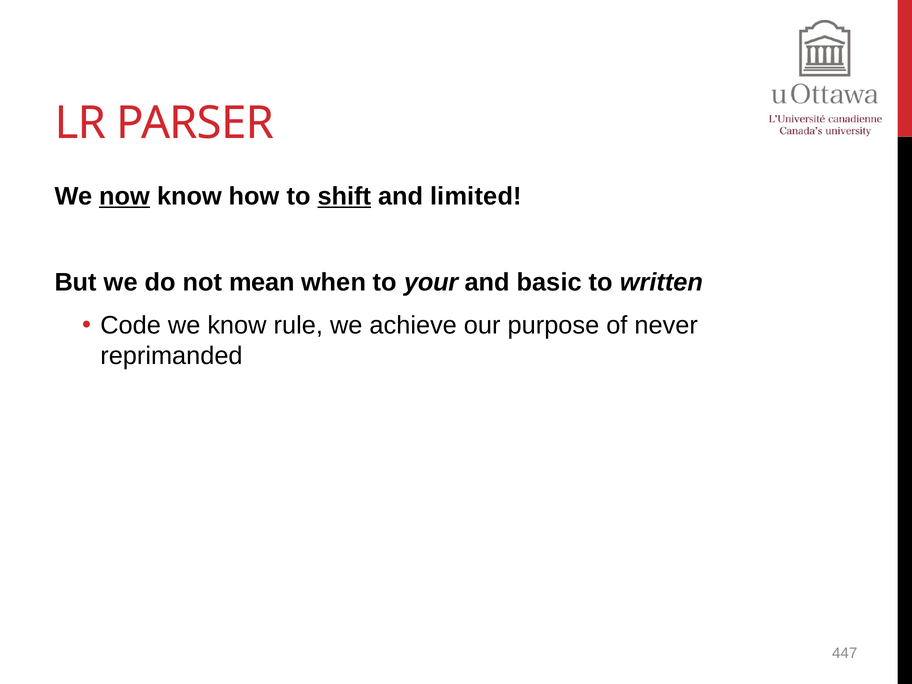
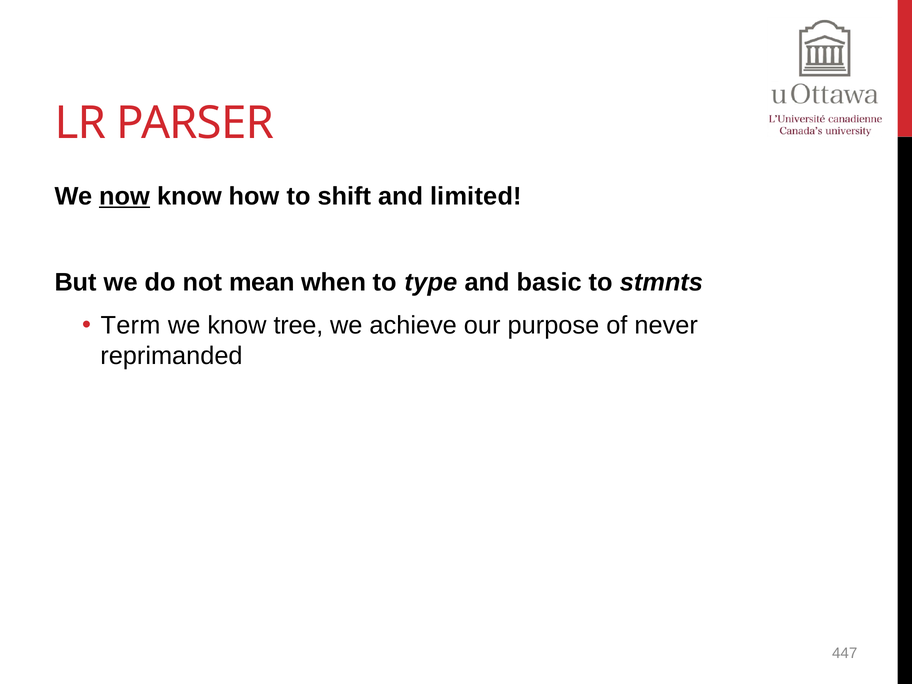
shift underline: present -> none
your: your -> type
written: written -> stmnts
Code: Code -> Term
rule: rule -> tree
